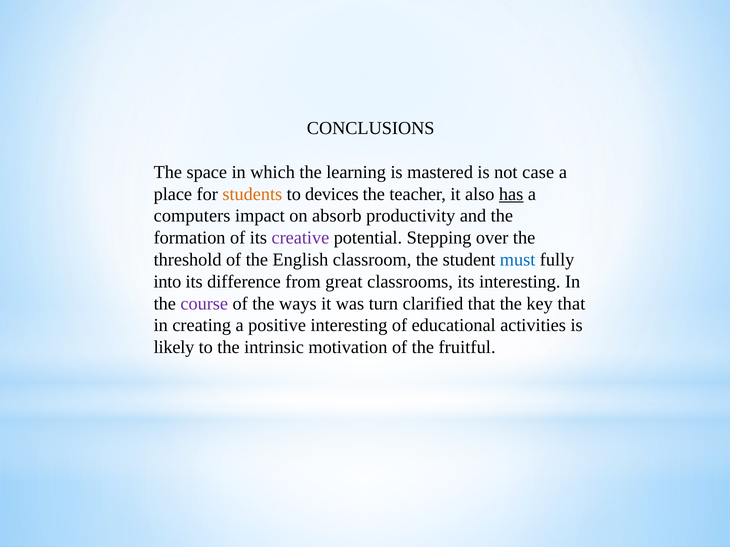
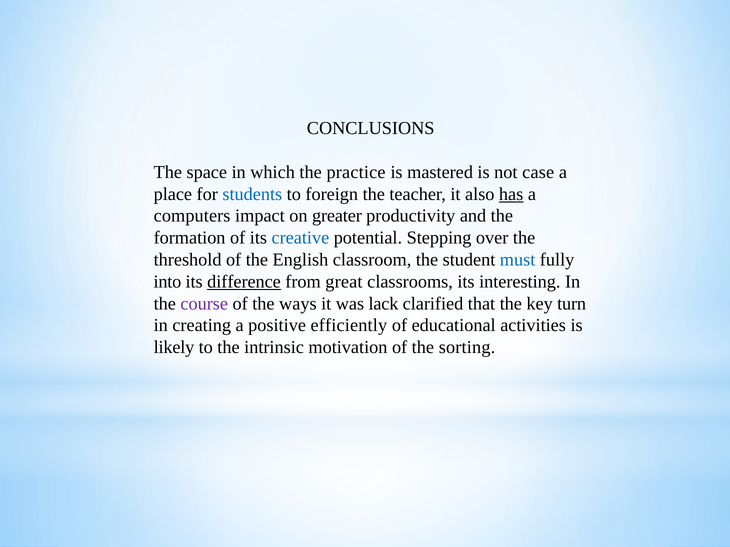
learning: learning -> practice
students colour: orange -> blue
devices: devices -> foreign
absorb: absorb -> greater
creative colour: purple -> blue
difference underline: none -> present
turn: turn -> lack
key that: that -> turn
positive interesting: interesting -> efficiently
fruitful: fruitful -> sorting
